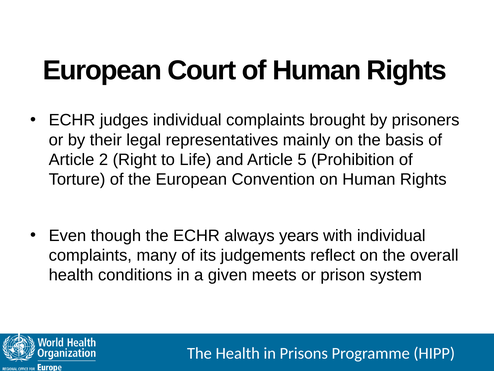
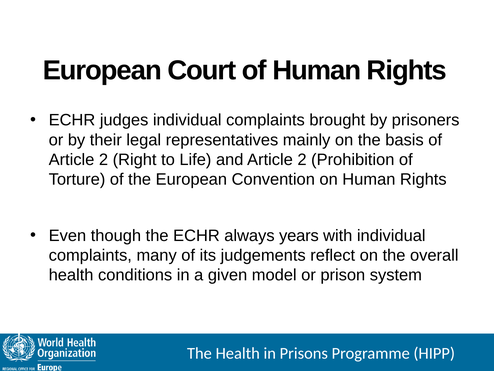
and Article 5: 5 -> 2
meets: meets -> model
